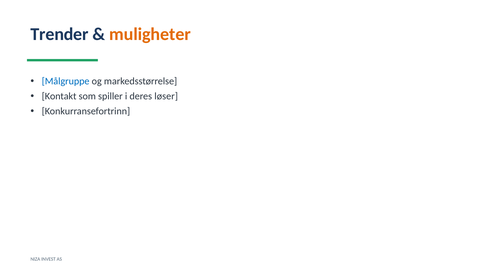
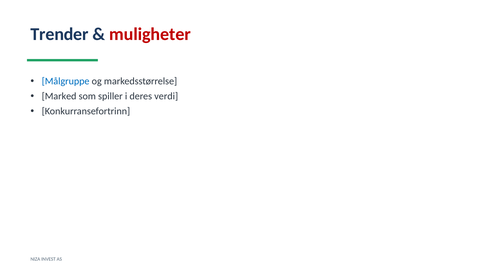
muligheter colour: orange -> red
Kontakt: Kontakt -> Marked
løser: løser -> verdi
